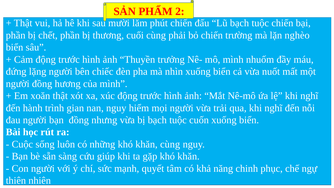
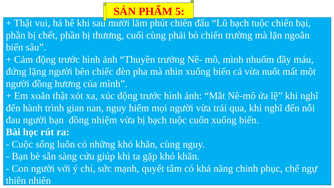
2: 2 -> 5
nghèo: nghèo -> ngoằn
nhưng: nhưng -> nhiệm
